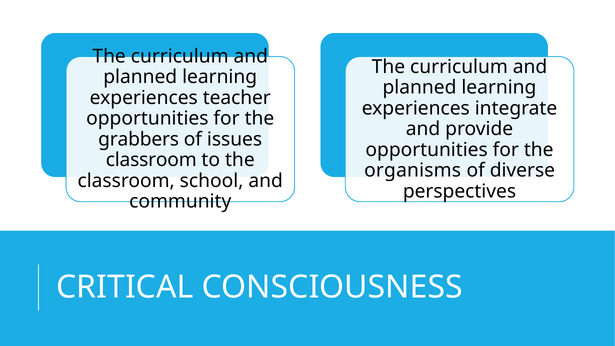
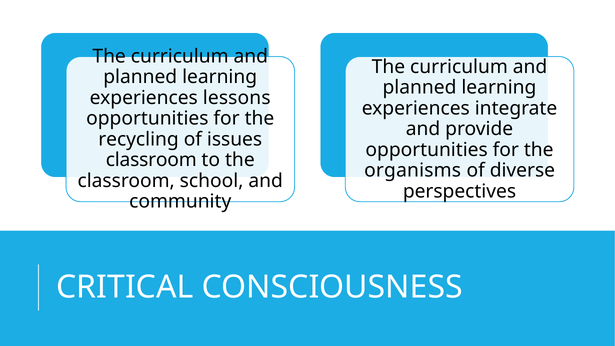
teacher: teacher -> lessons
grabbers: grabbers -> recycling
